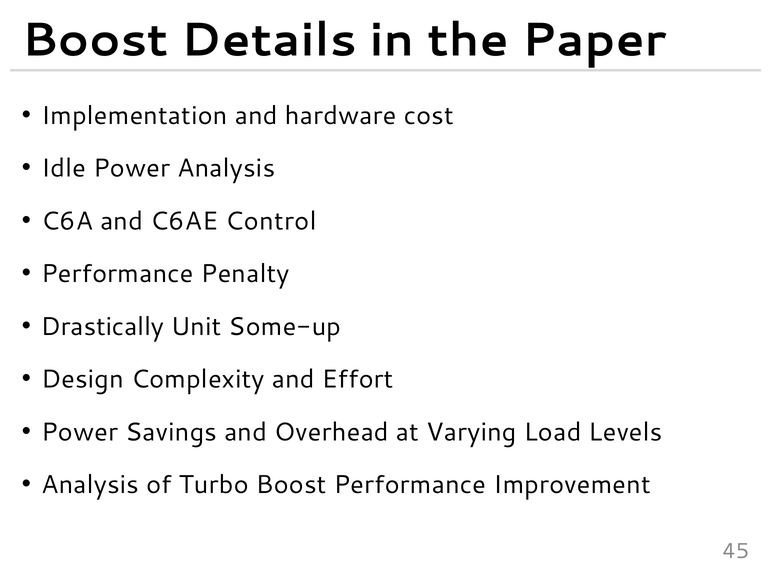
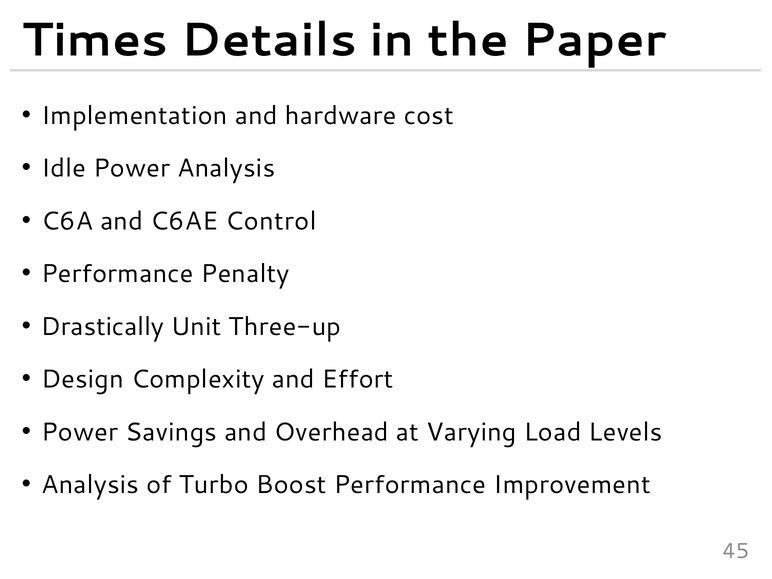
Boost at (95, 40): Boost -> Times
Some-up: Some-up -> Three-up
